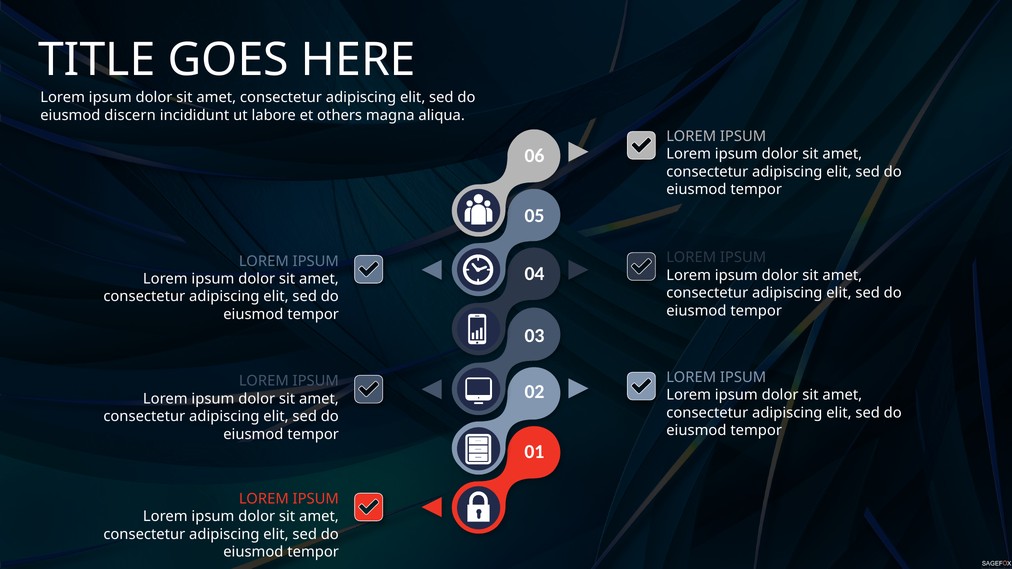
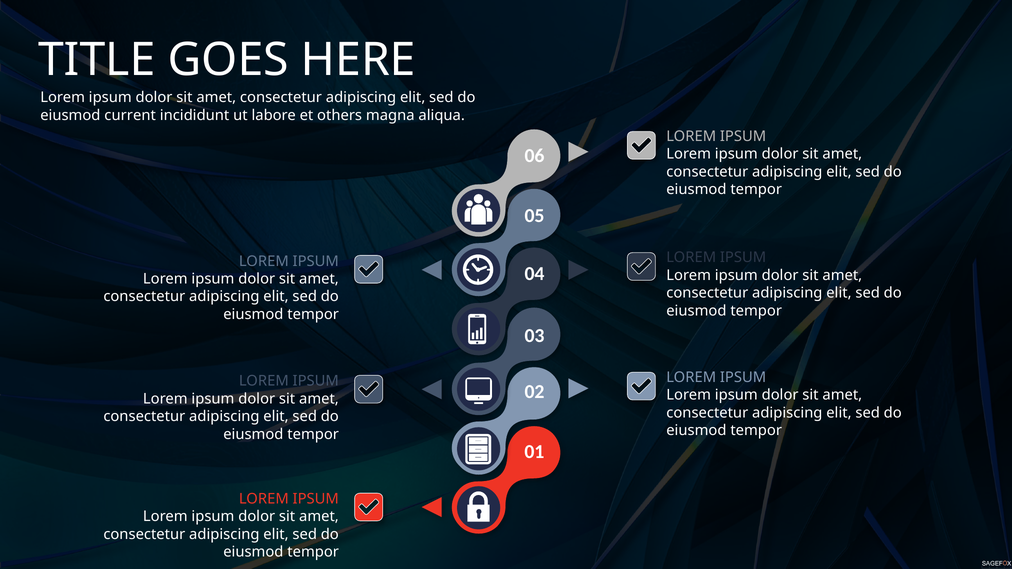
discern: discern -> current
